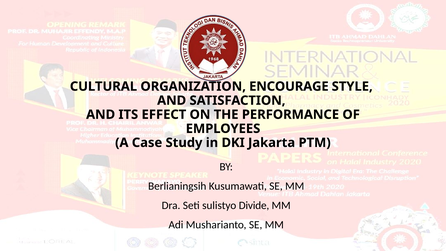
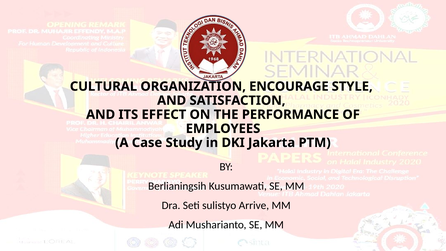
Divide: Divide -> Arrive
